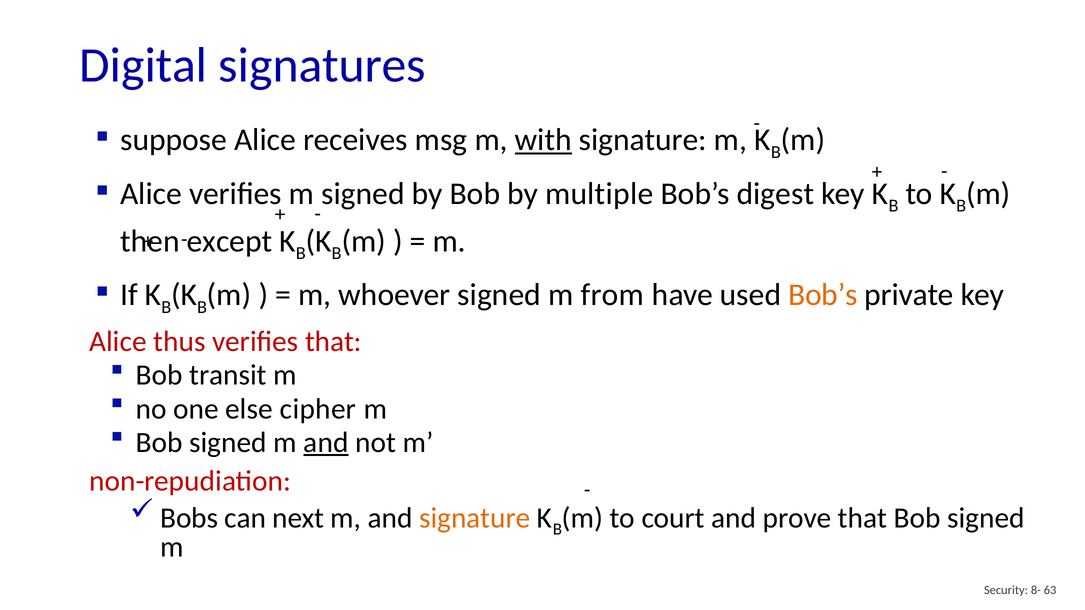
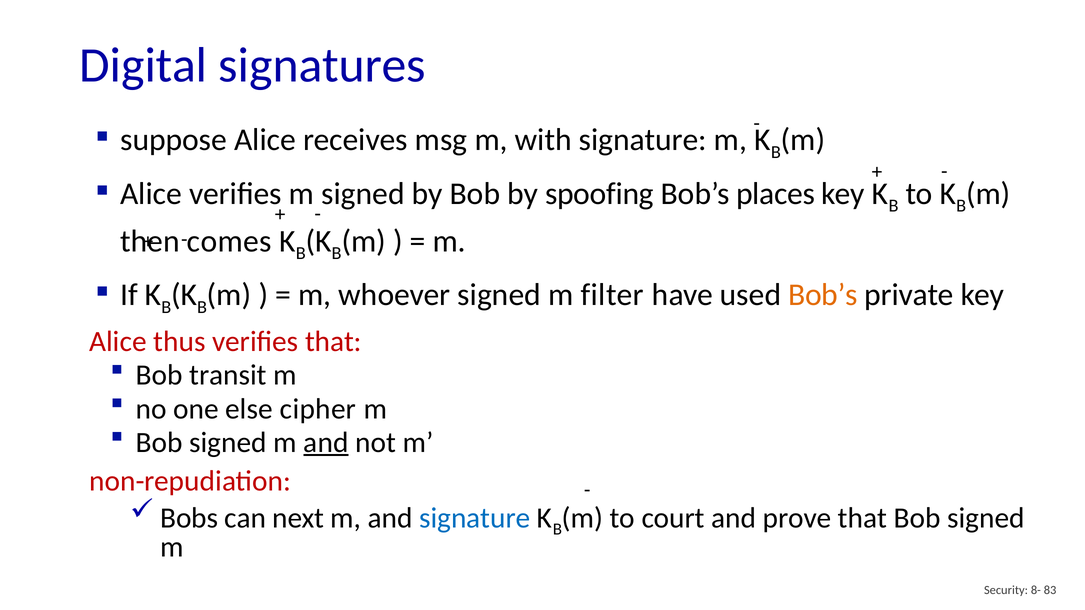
with underline: present -> none
multiple: multiple -> spoofing
digest: digest -> places
except: except -> comes
from: from -> filter
signature at (475, 518) colour: orange -> blue
63: 63 -> 83
